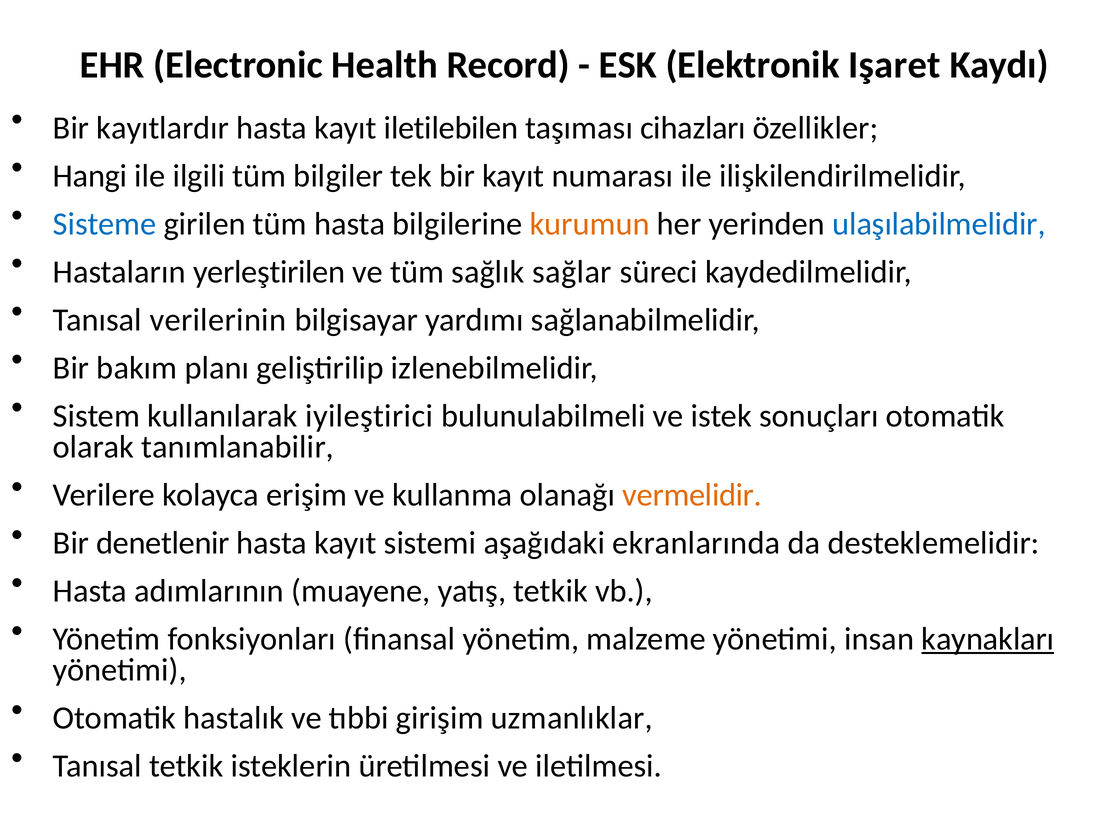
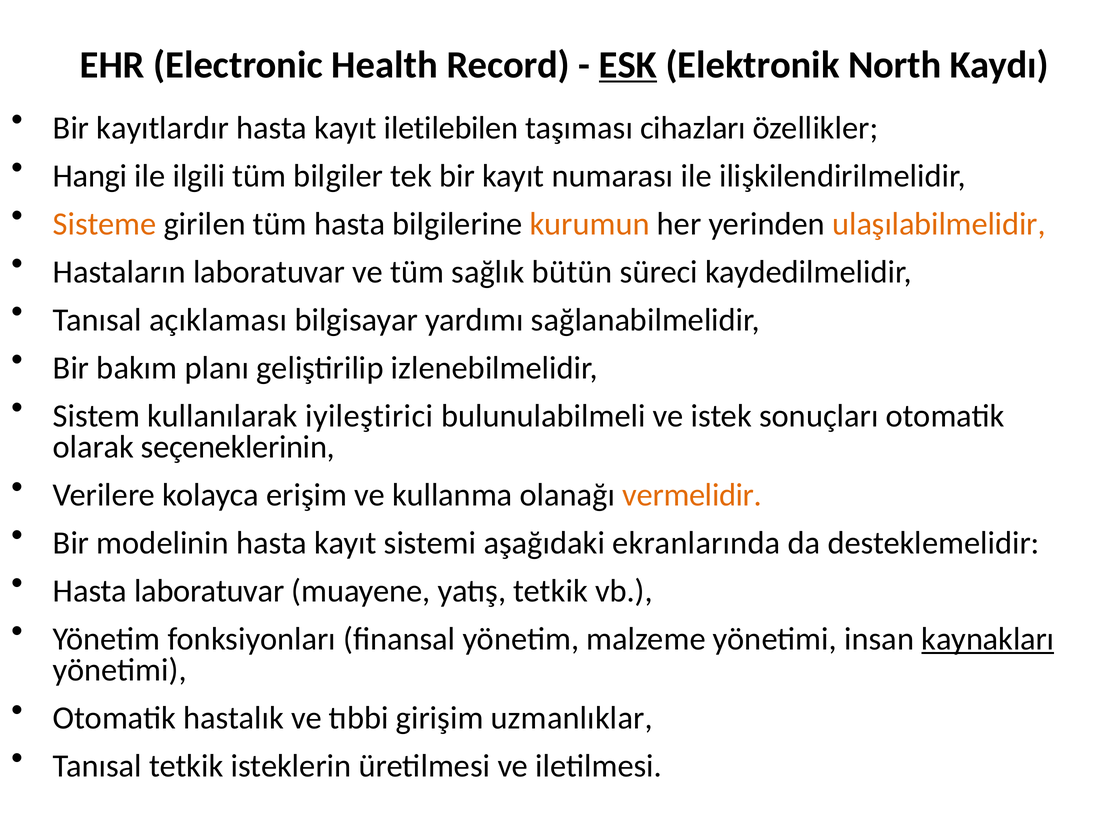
ESK underline: none -> present
Işaret: Işaret -> North
Sisteme colour: blue -> orange
ulaşılabilmelidir colour: blue -> orange
Hastaların yerleştirilen: yerleştirilen -> laboratuvar
sağlar: sağlar -> bütün
verilerinin: verilerinin -> açıklaması
tanımlanabilir: tanımlanabilir -> seçeneklerinin
denetlenir: denetlenir -> modelinin
Hasta adımlarının: adımlarının -> laboratuvar
